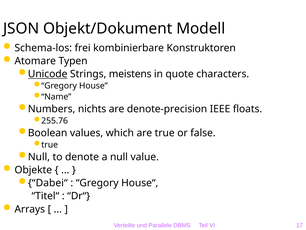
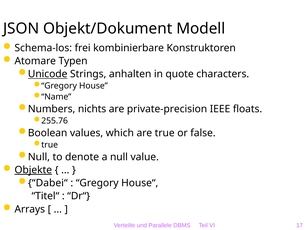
meistens: meistens -> anhalten
denote-precision: denote-precision -> private-precision
Objekte underline: none -> present
